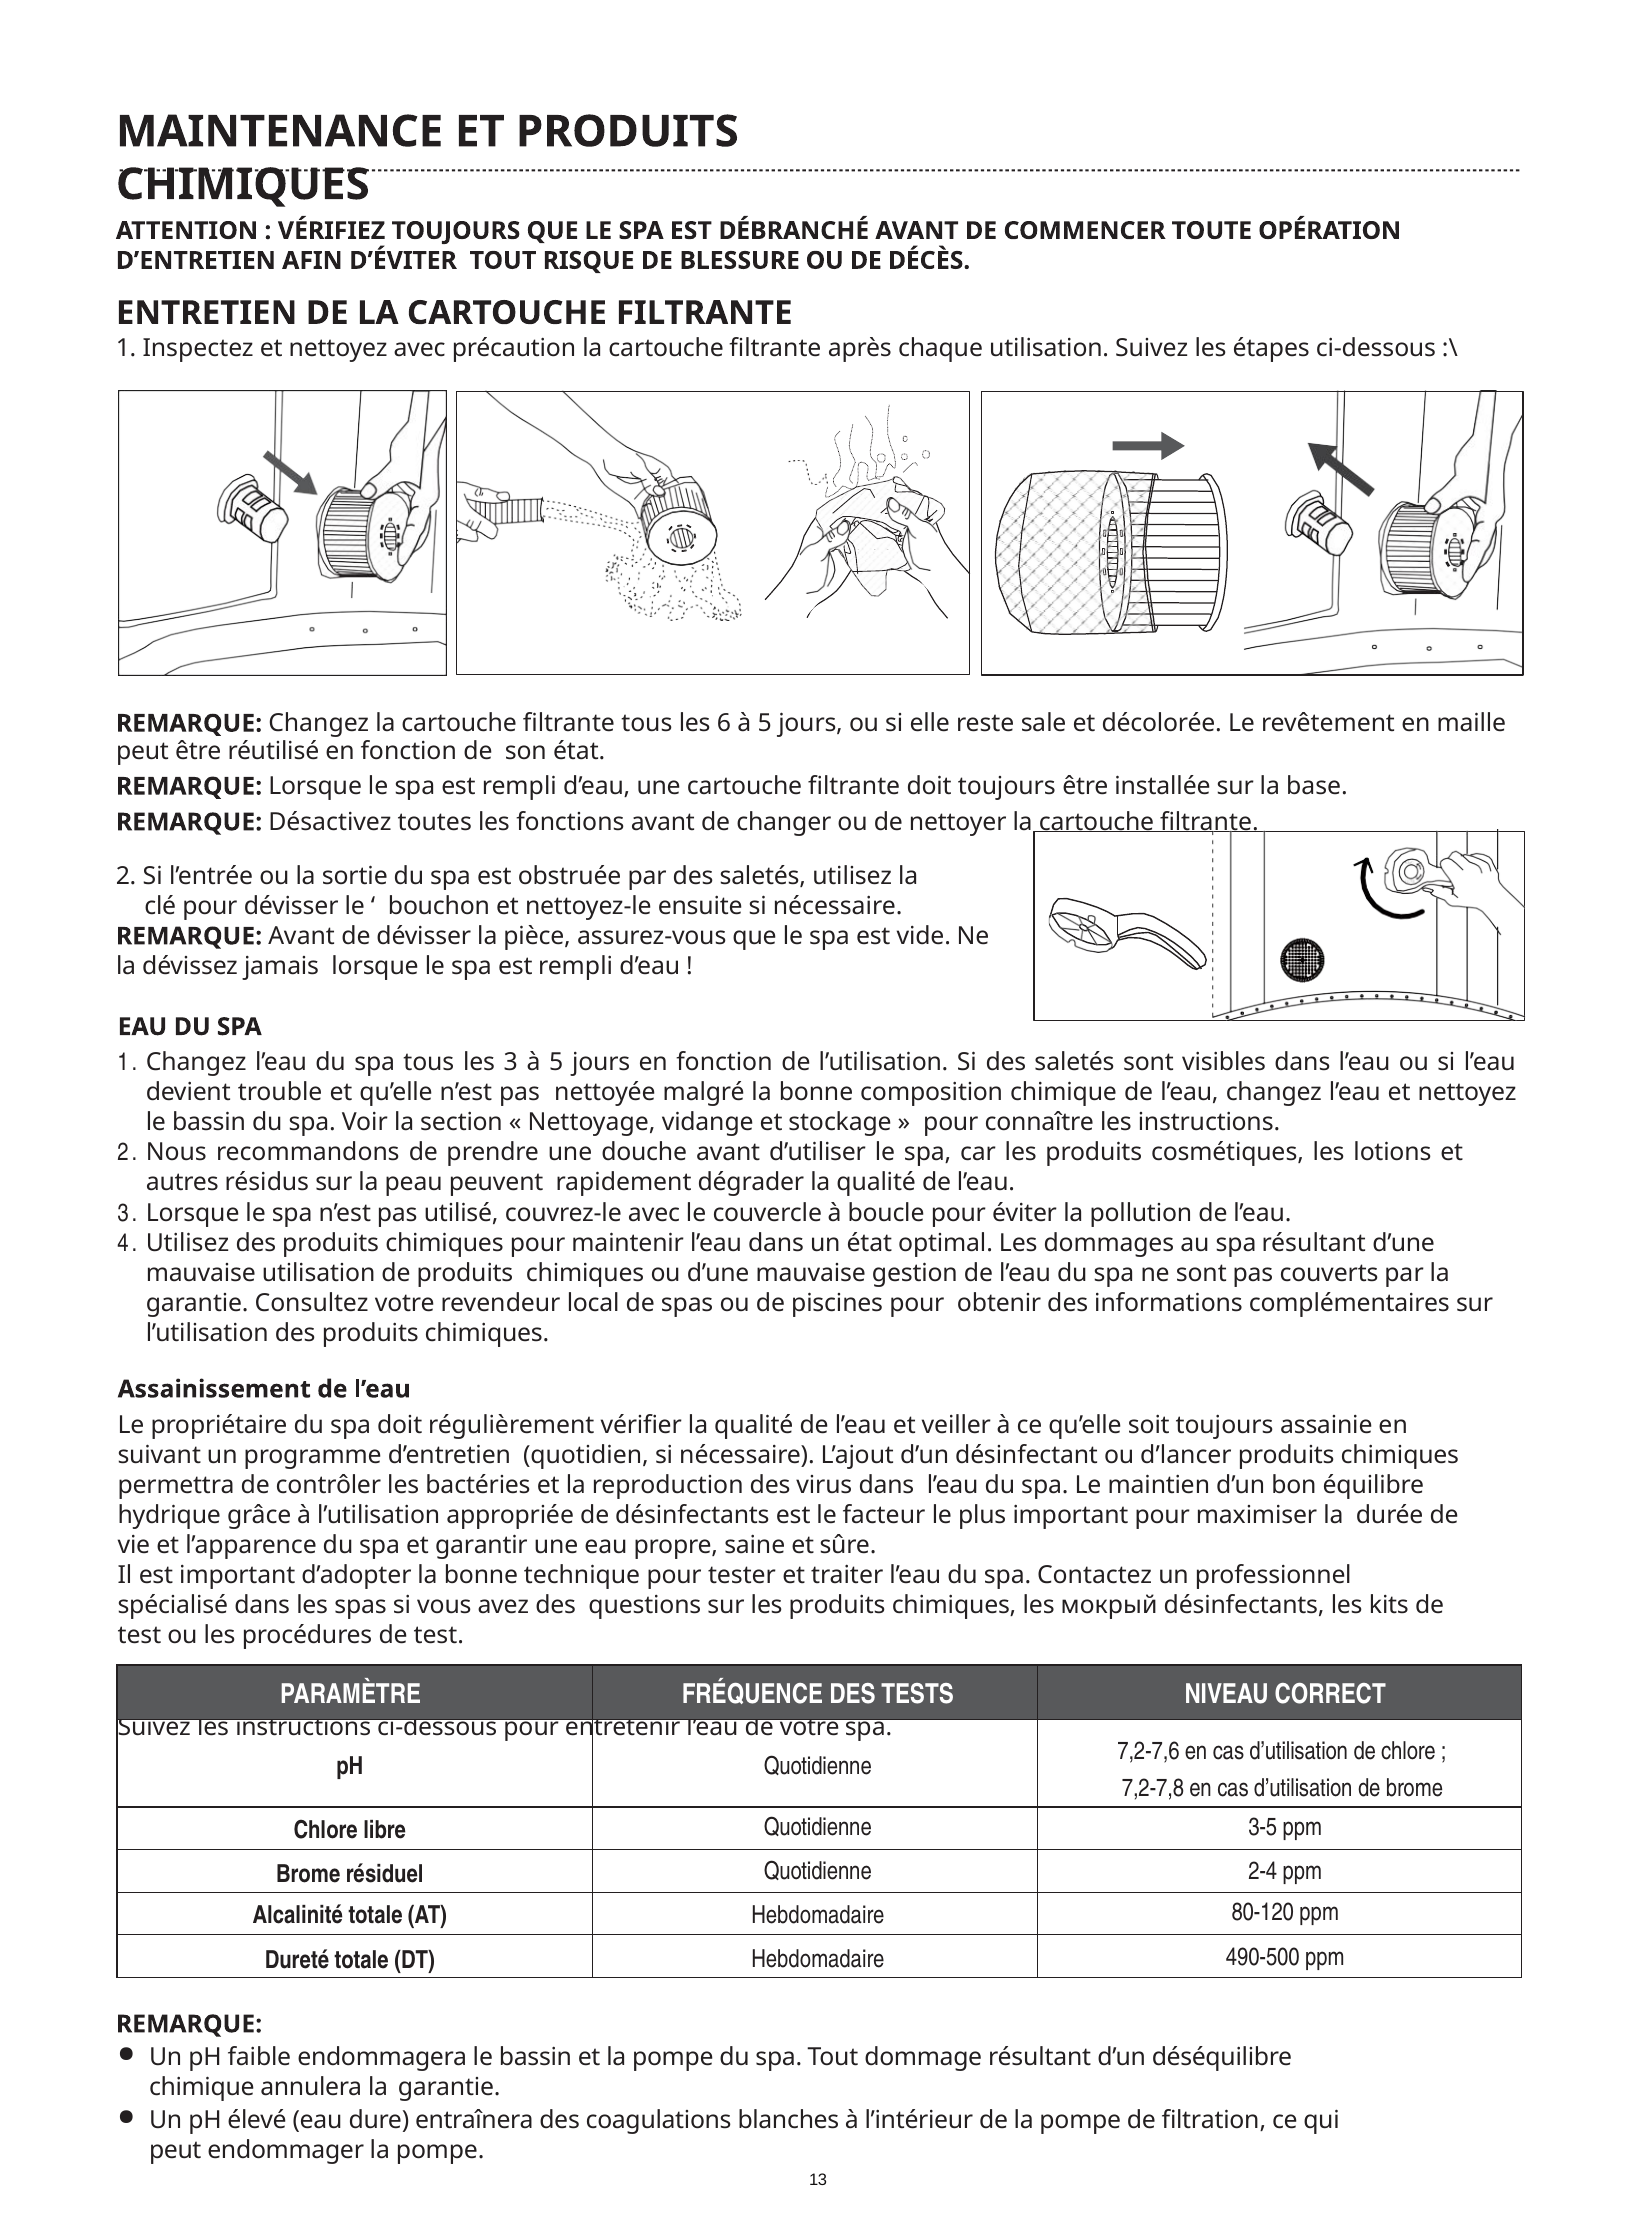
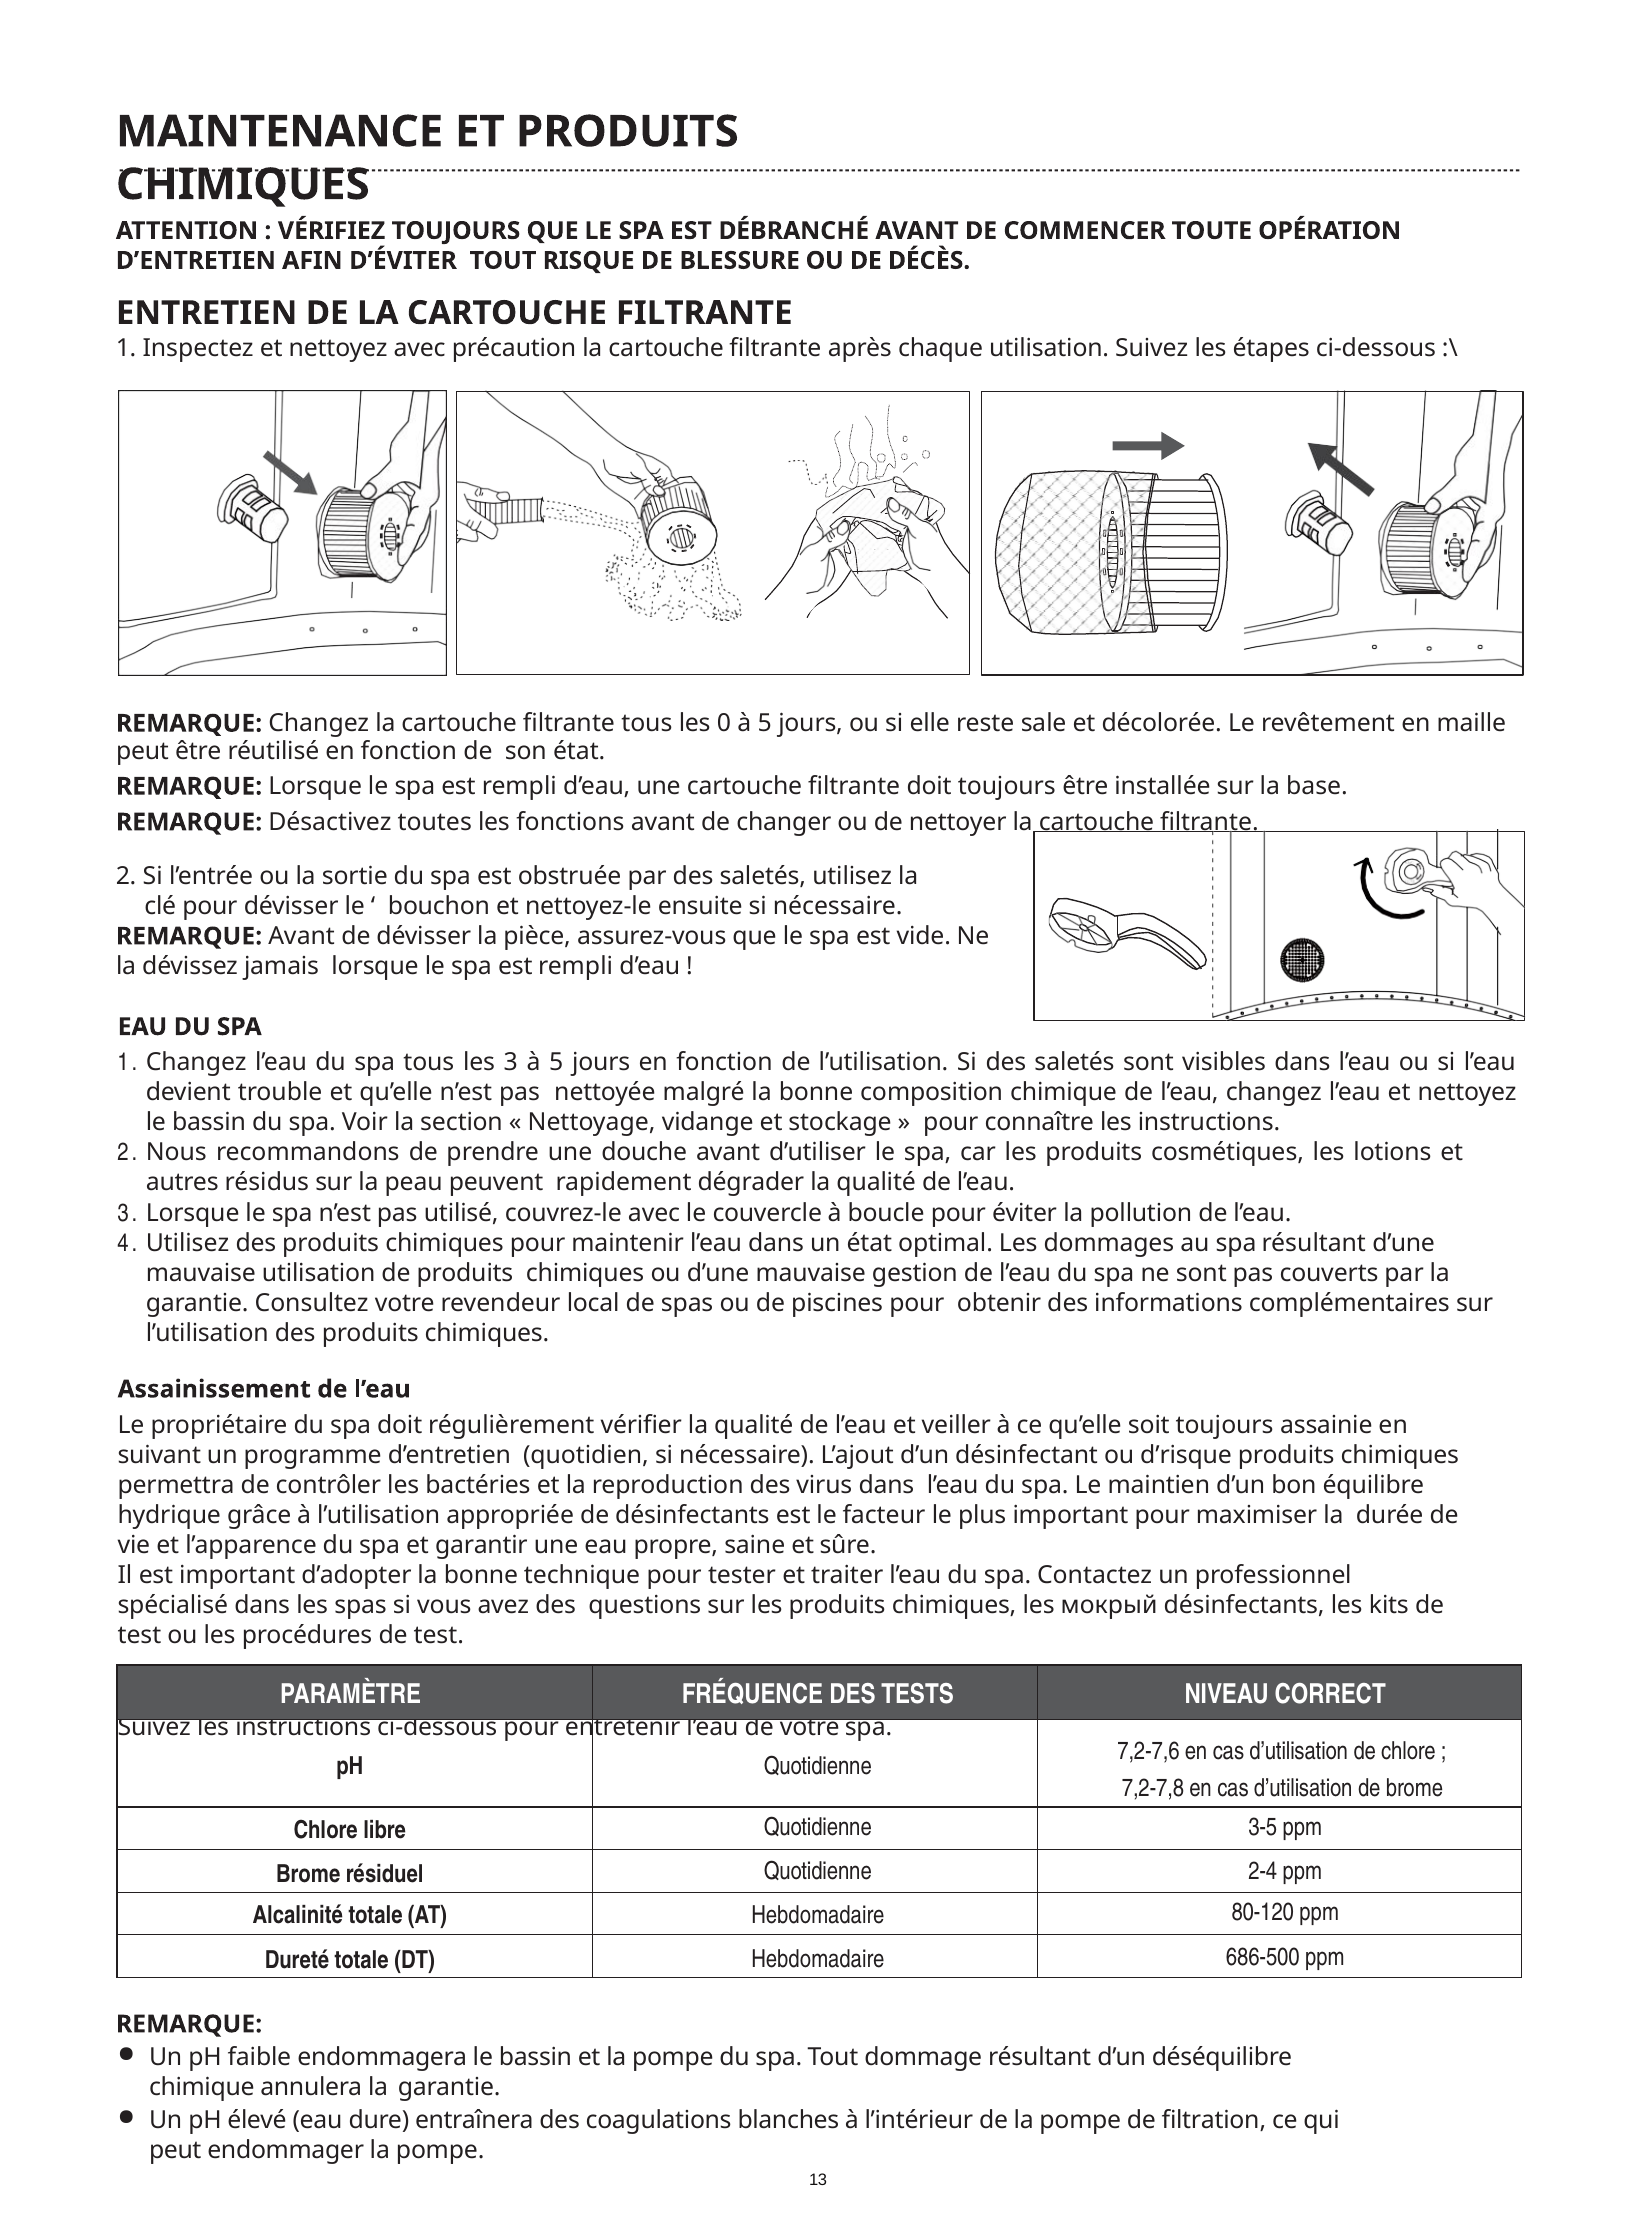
6: 6 -> 0
d’lancer: d’lancer -> d’risque
490-500: 490-500 -> 686-500
